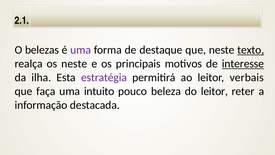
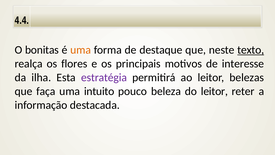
2.1: 2.1 -> 4.4
belezas: belezas -> bonitas
uma at (81, 50) colour: purple -> orange
os neste: neste -> flores
interesse underline: present -> none
verbais: verbais -> belezas
